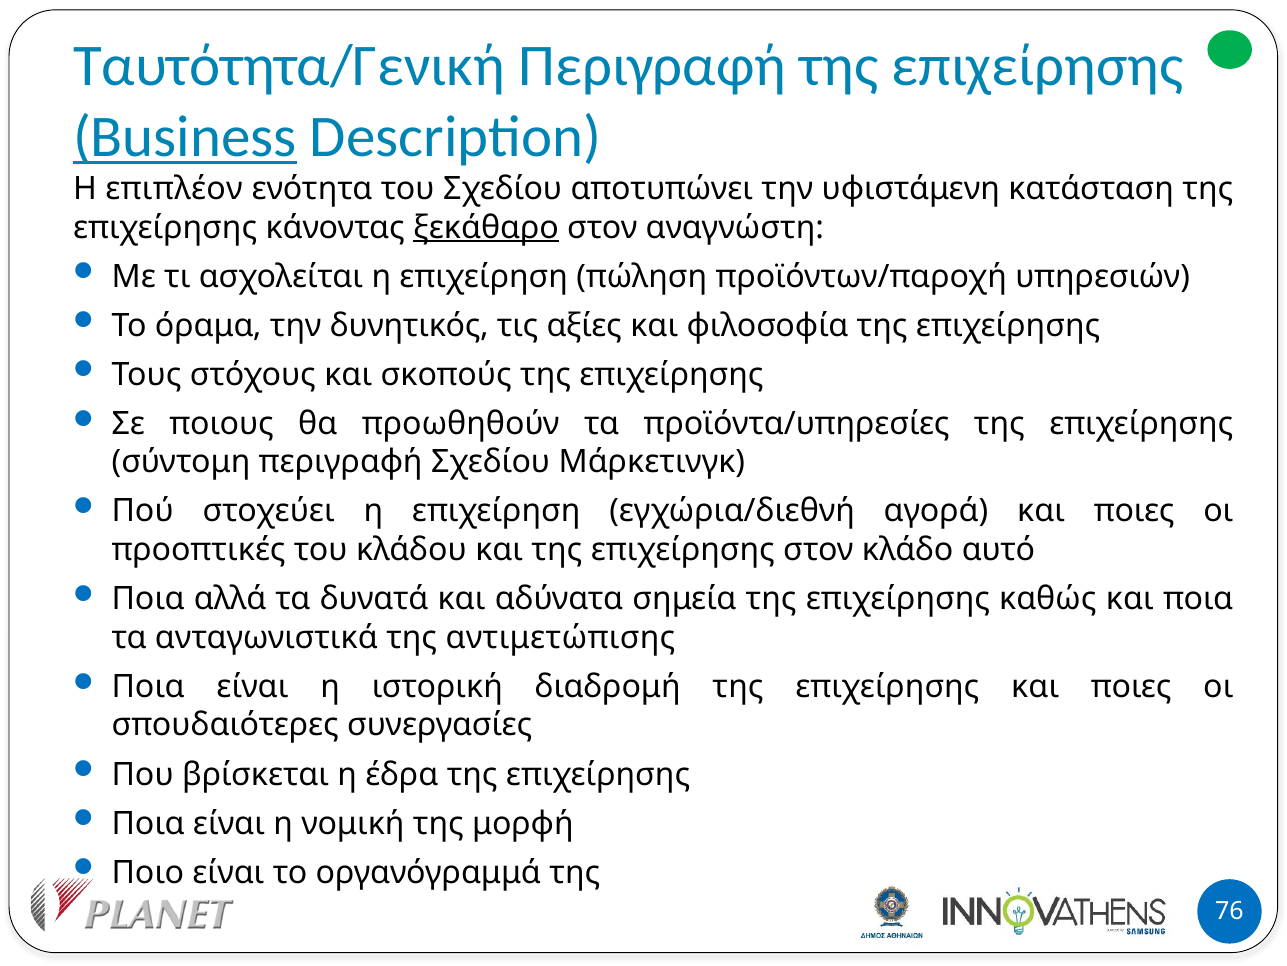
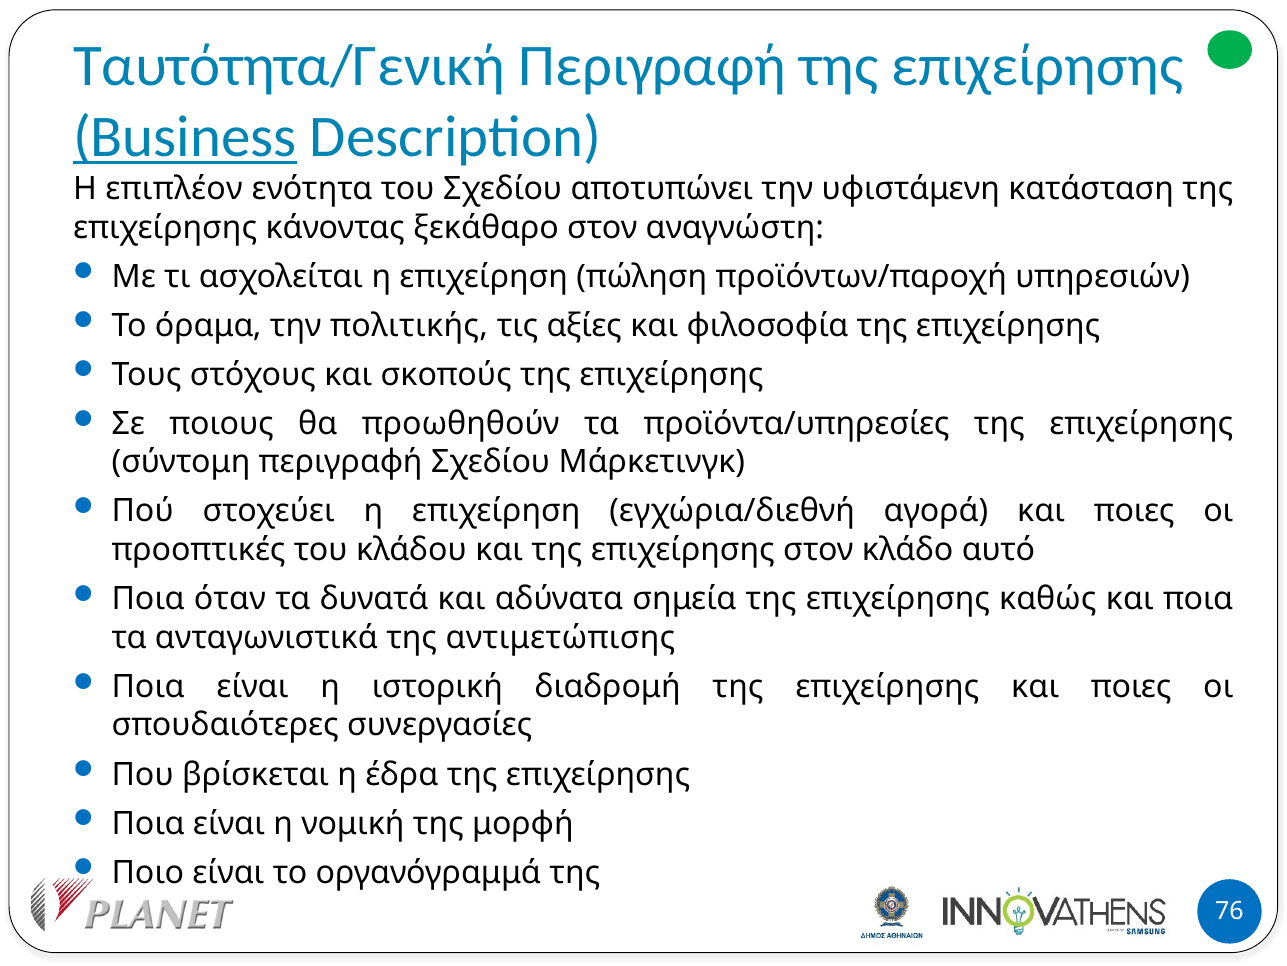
ξεκάθαρο underline: present -> none
δυνητικός: δυνητικός -> πολιτικής
αλλά: αλλά -> όταν
